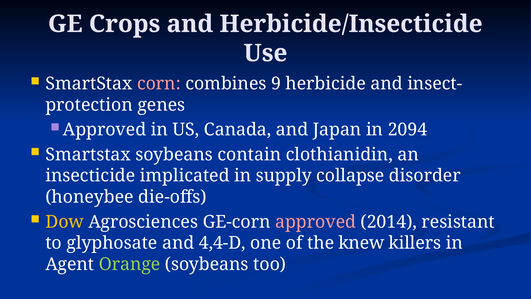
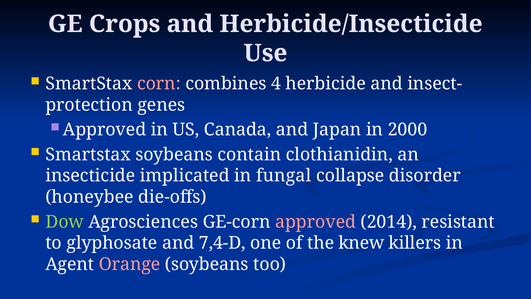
9: 9 -> 4
2094: 2094 -> 2000
supply: supply -> fungal
Dow colour: yellow -> light green
4,4-D: 4,4-D -> 7,4-D
Orange colour: light green -> pink
